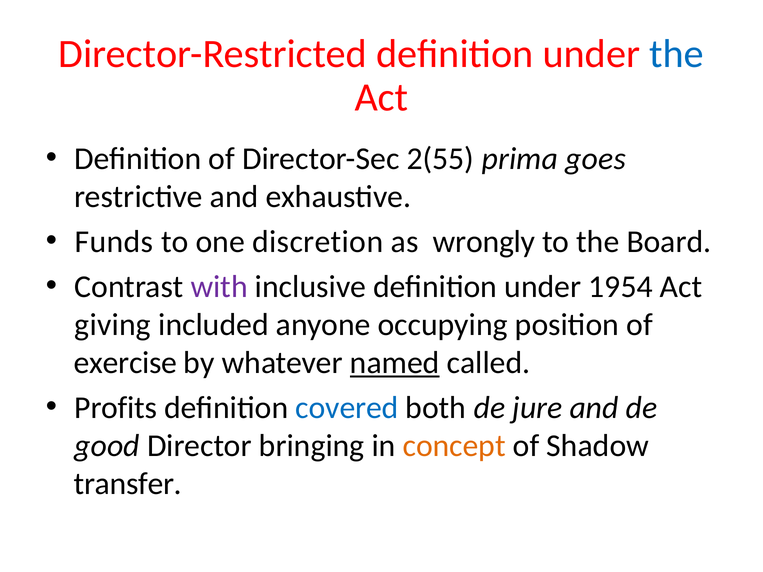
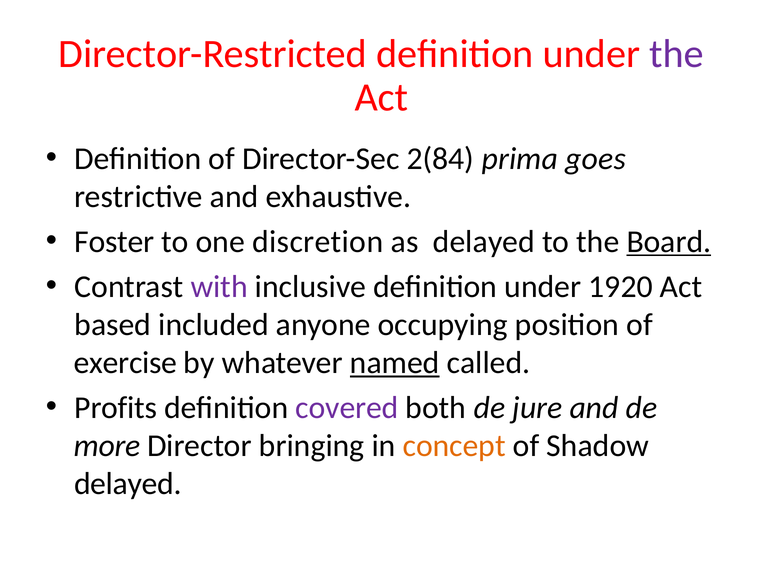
the at (677, 54) colour: blue -> purple
2(55: 2(55 -> 2(84
Funds: Funds -> Foster
as wrongly: wrongly -> delayed
Board underline: none -> present
1954: 1954 -> 1920
giving: giving -> based
covered colour: blue -> purple
good: good -> more
transfer at (128, 484): transfer -> delayed
